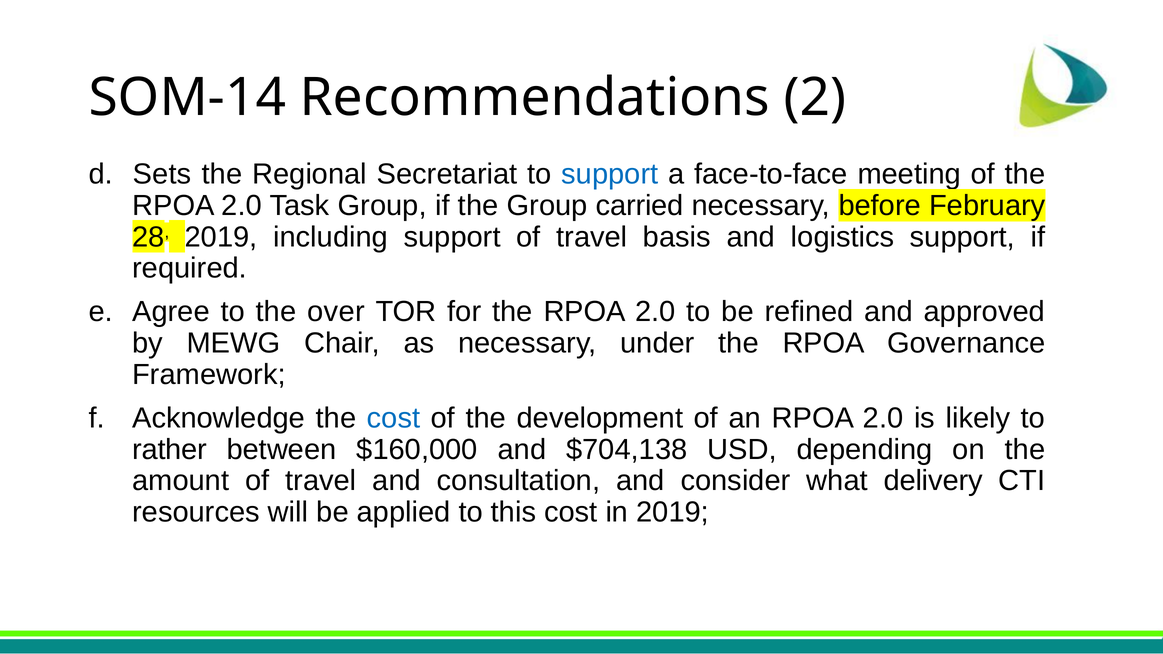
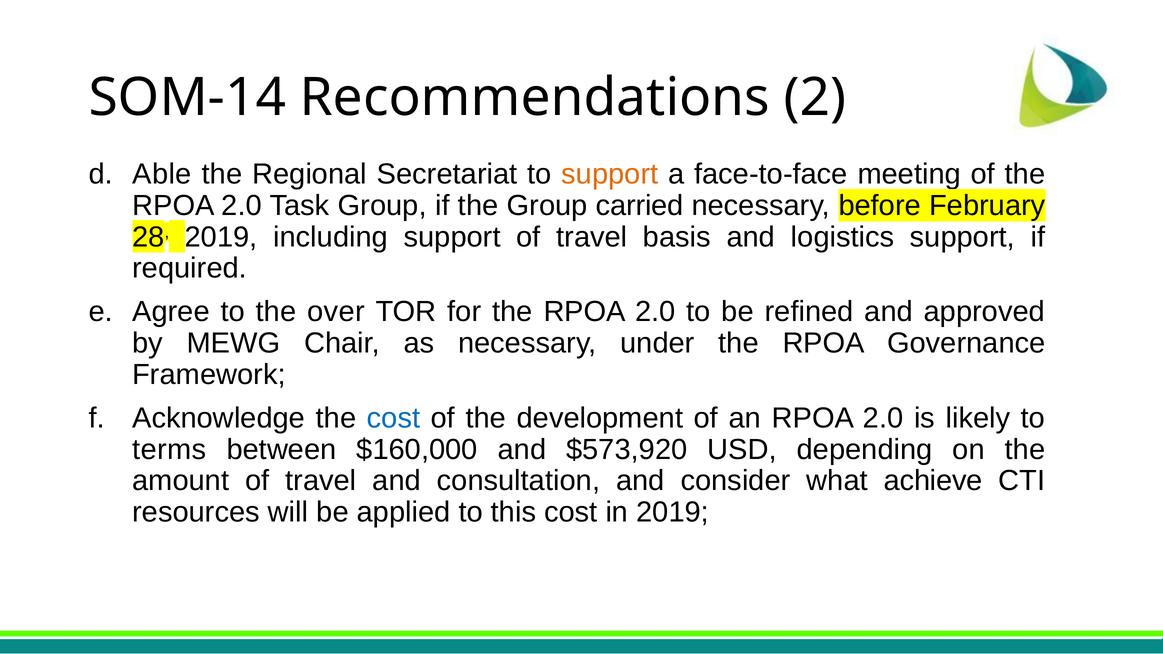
Sets: Sets -> Able
support at (610, 174) colour: blue -> orange
rather: rather -> terms
$704,138: $704,138 -> $573,920
delivery: delivery -> achieve
